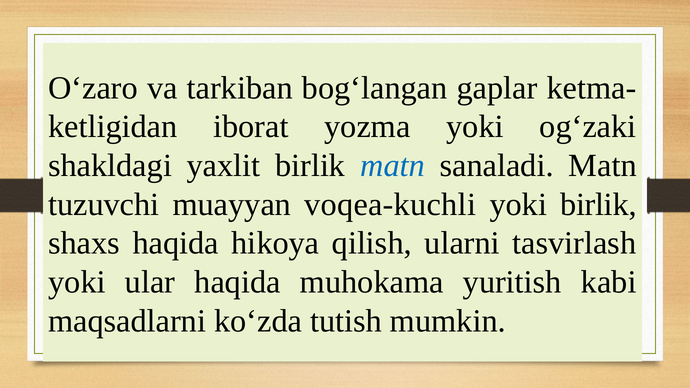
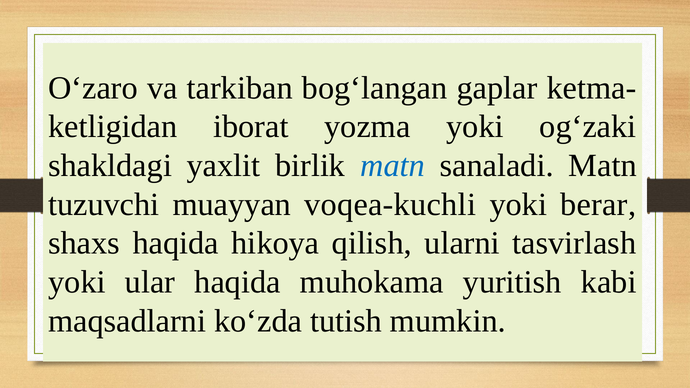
yoki birlik: birlik -> berar
